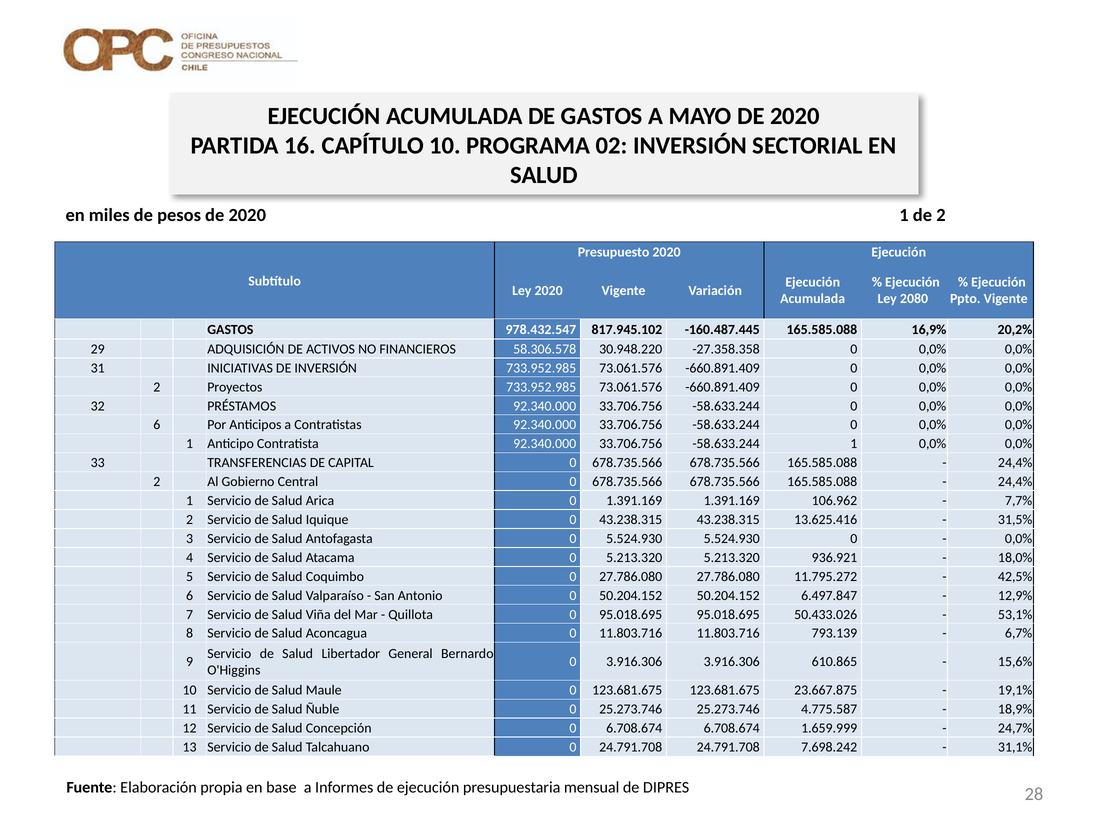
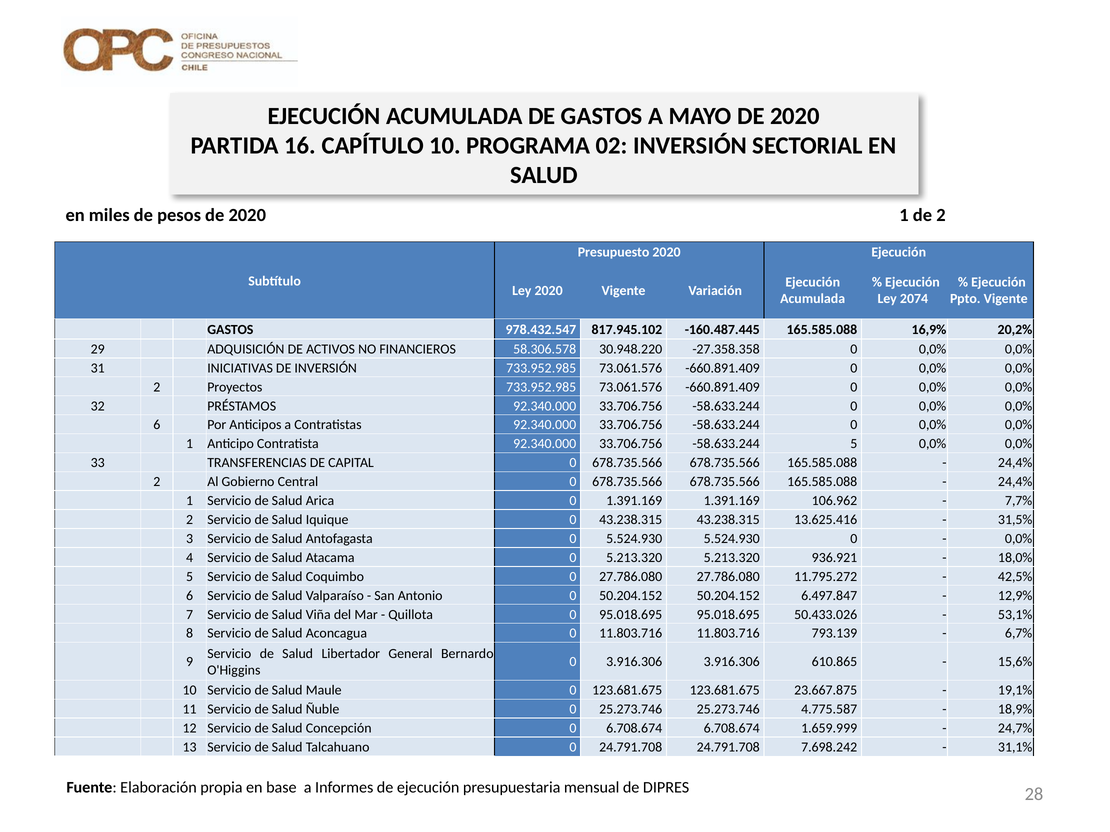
2080: 2080 -> 2074
-58.633.244 1: 1 -> 5
